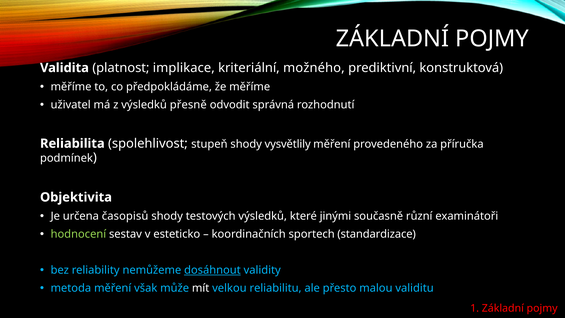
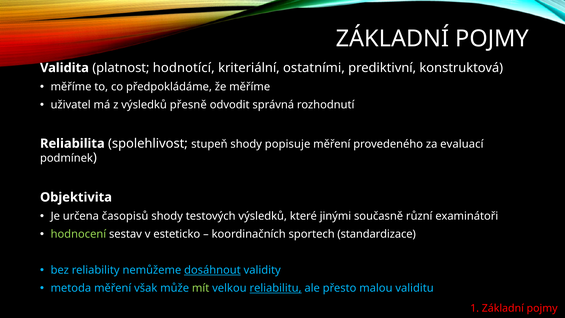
implikace: implikace -> hodnotící
možného: možného -> ostatními
vysvětlily: vysvětlily -> popisuje
příručka: příručka -> evaluací
mít colour: white -> light green
reliabilitu underline: none -> present
